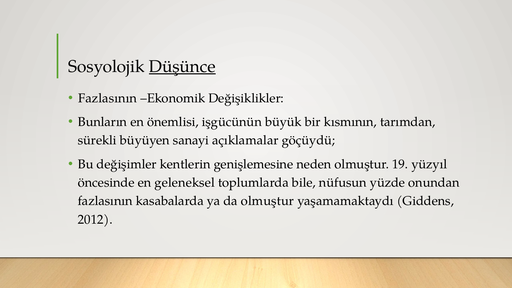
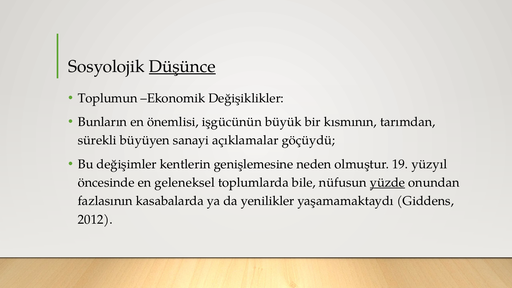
Fazlasının at (108, 98): Fazlasının -> Toplumun
yüzde underline: none -> present
da olmuştur: olmuştur -> yenilikler
